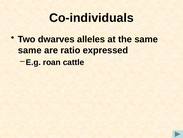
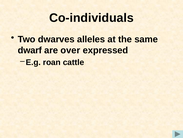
same at (30, 50): same -> dwarf
ratio: ratio -> over
